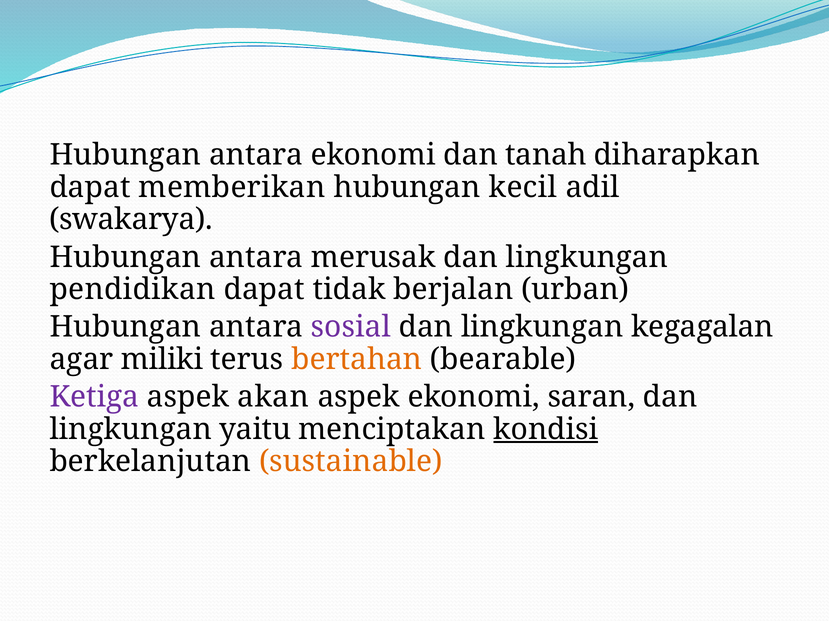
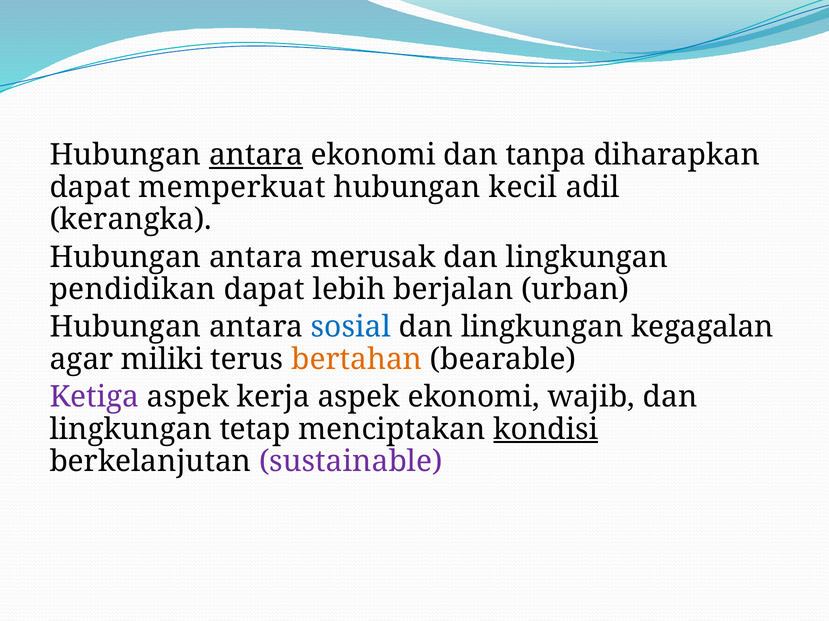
antara at (256, 155) underline: none -> present
tanah: tanah -> tanpa
memberikan: memberikan -> memperkuat
swakarya: swakarya -> kerangka
tidak: tidak -> lebih
sosial colour: purple -> blue
akan: akan -> kerja
saran: saran -> wajib
yaitu: yaitu -> tetap
sustainable colour: orange -> purple
